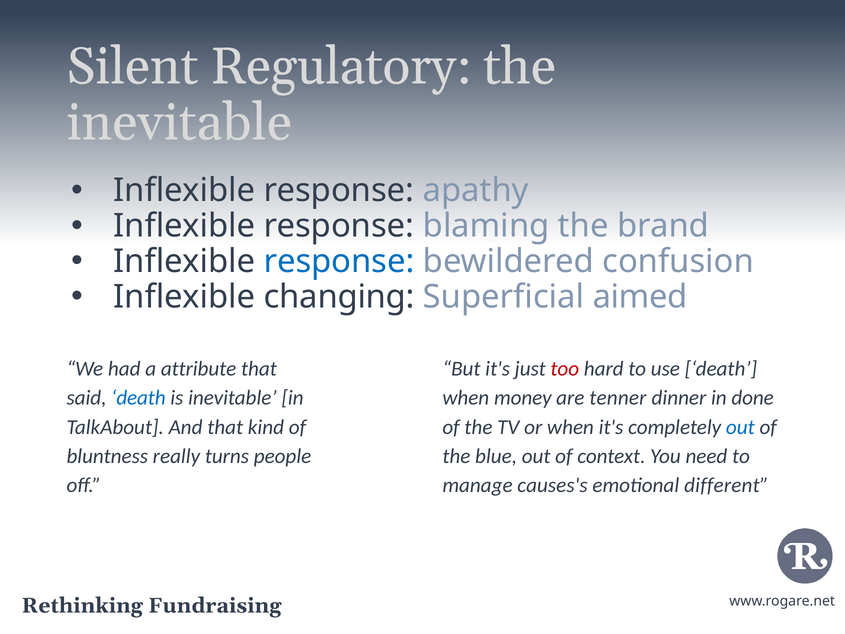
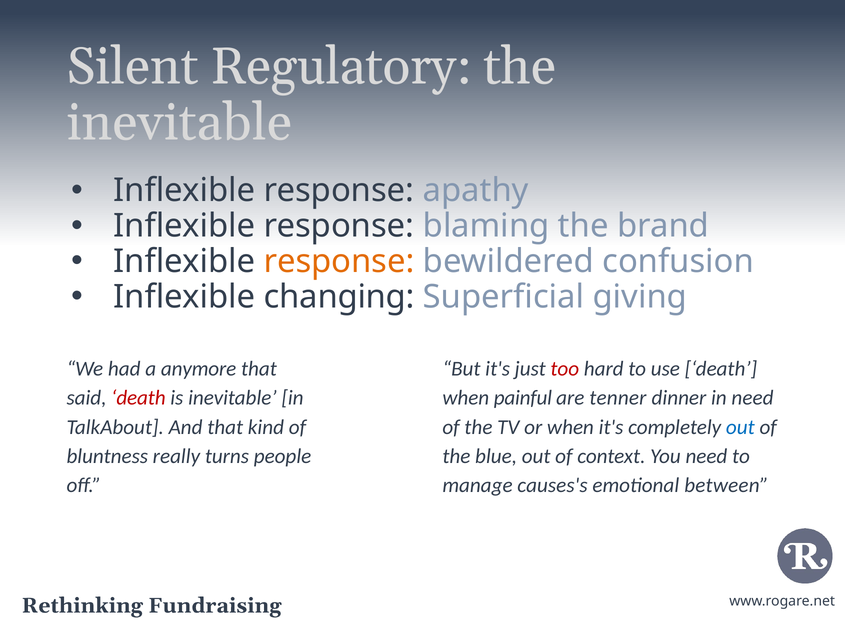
response at (339, 261) colour: blue -> orange
aimed: aimed -> giving
attribute: attribute -> anymore
death at (138, 398) colour: blue -> red
money: money -> painful
in done: done -> need
different: different -> between
